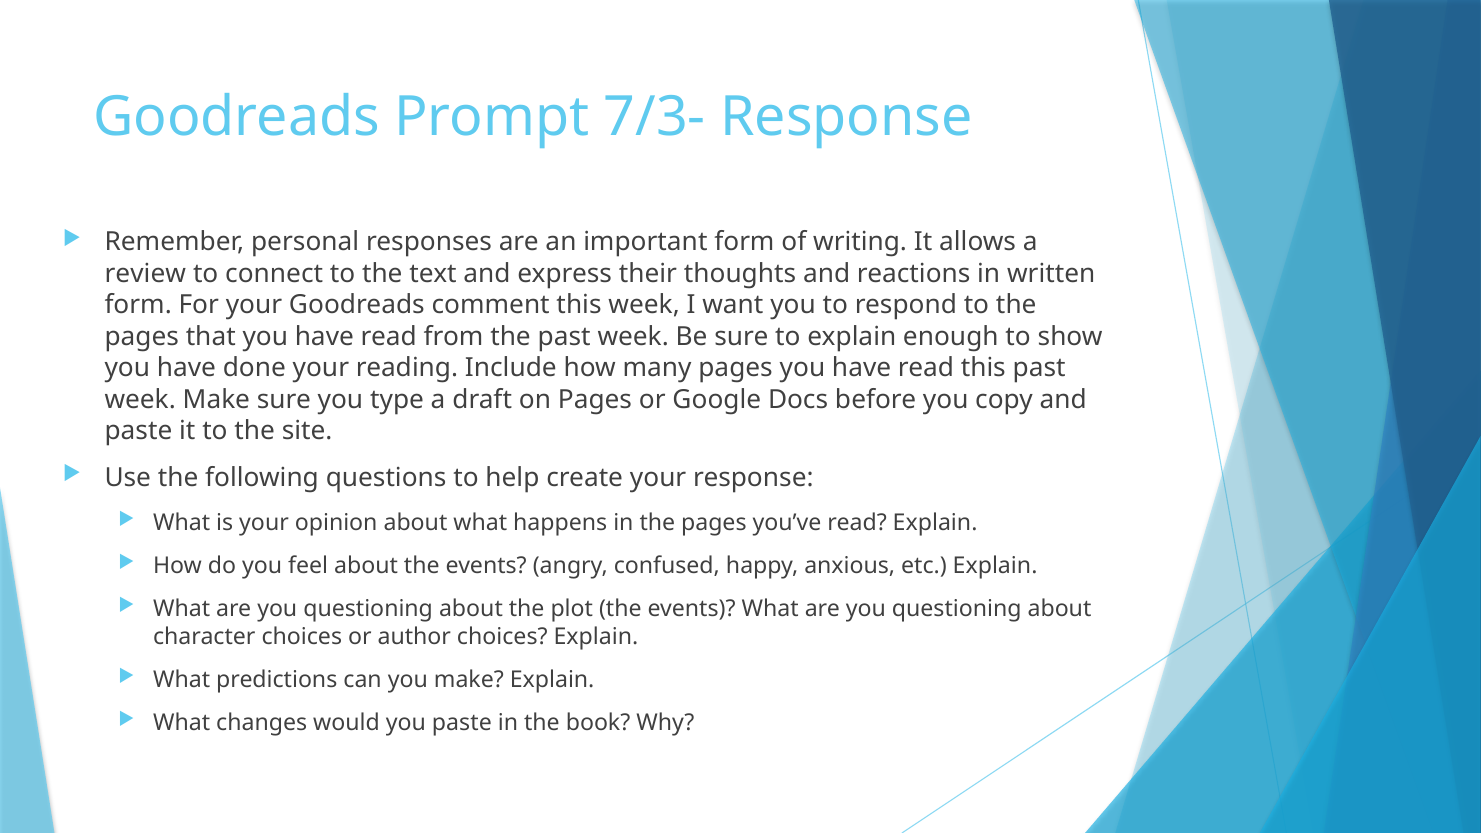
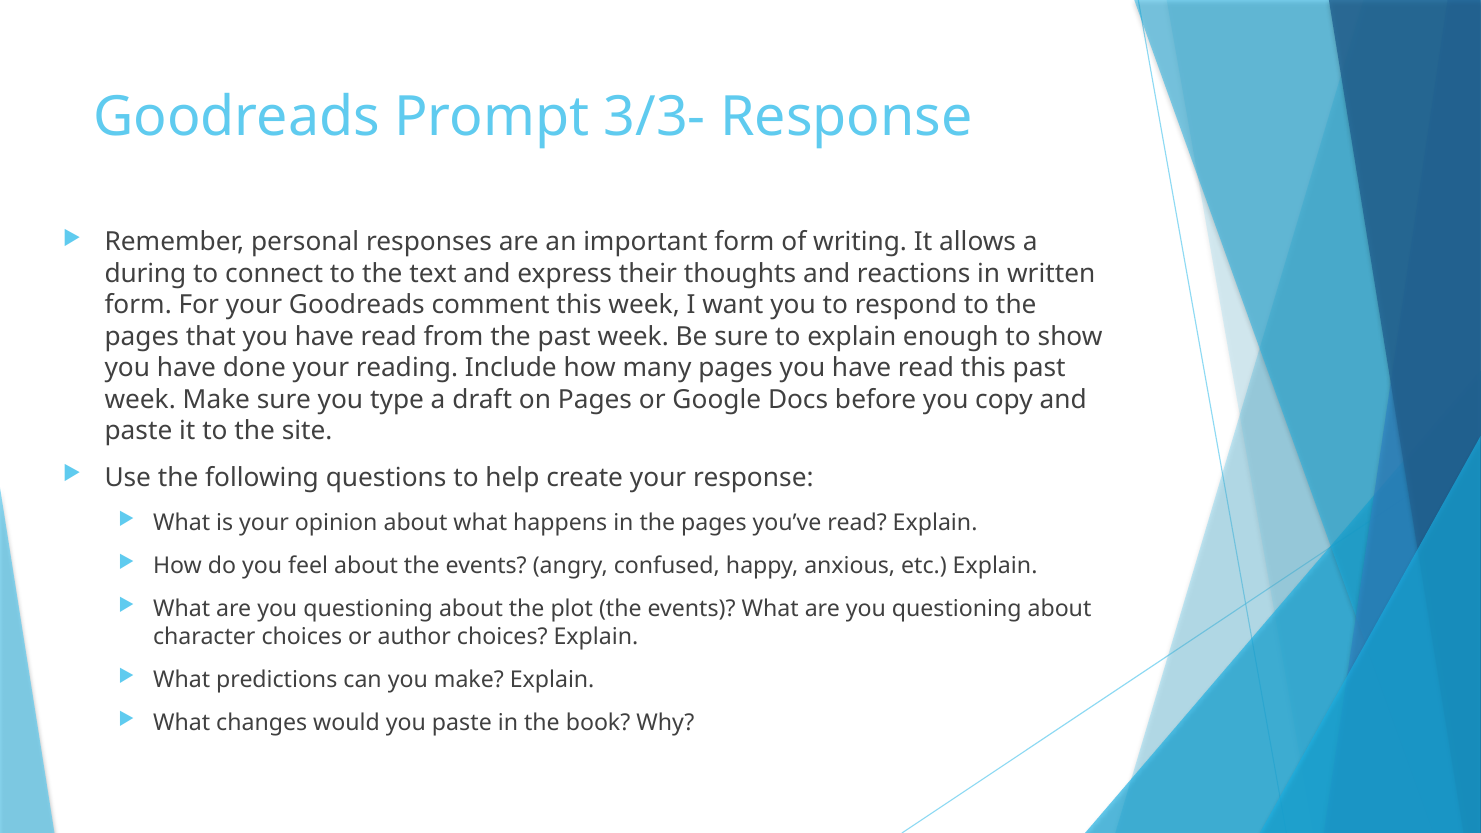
7/3-: 7/3- -> 3/3-
review: review -> during
